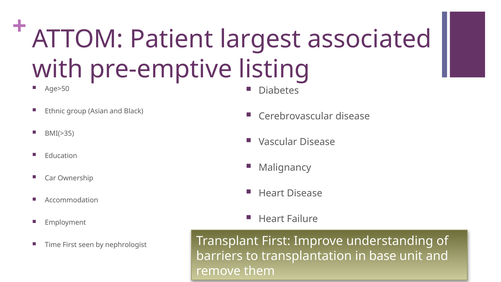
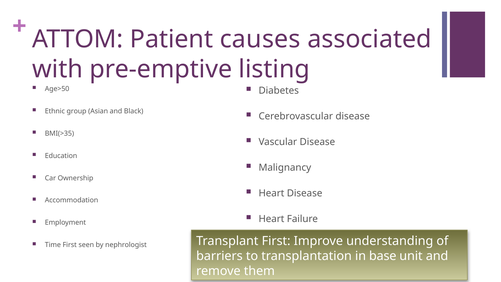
largest: largest -> causes
